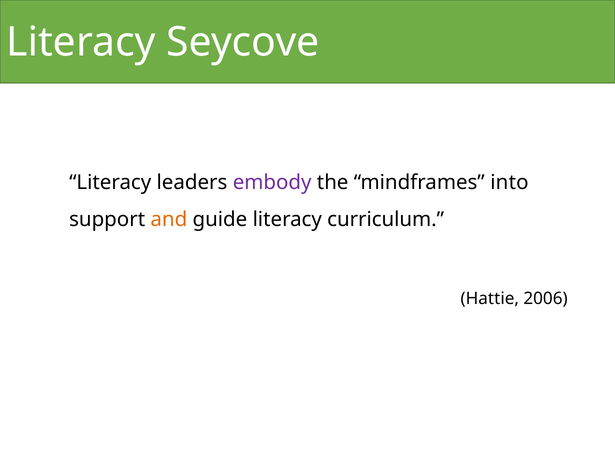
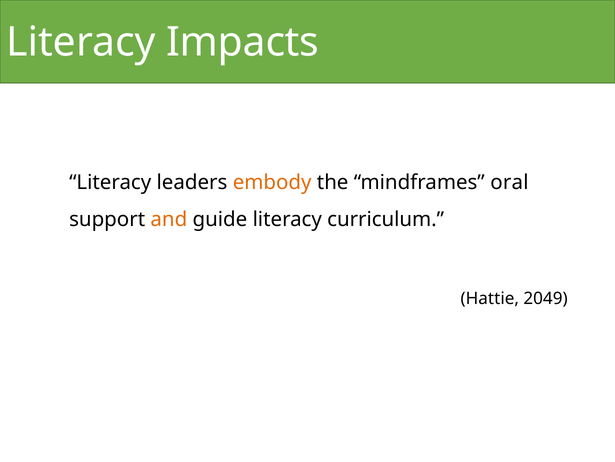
Seycove: Seycove -> Impacts
embody colour: purple -> orange
into: into -> oral
2006: 2006 -> 2049
